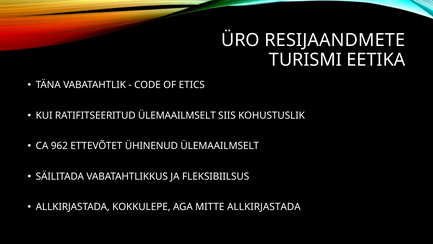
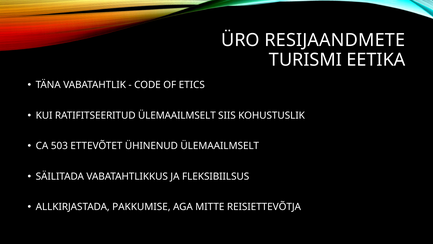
962: 962 -> 503
KOKKULEPE: KOKKULEPE -> PAKKUMISE
MITTE ALLKIRJASTADA: ALLKIRJASTADA -> REISIETTEVÕTJA
